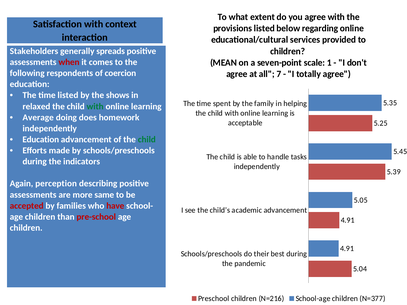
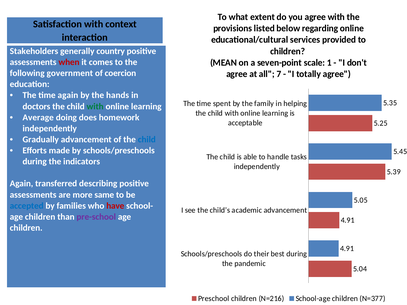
spreads: spreads -> country
respondents: respondents -> government
time listed: listed -> again
shows: shows -> hands
relaxed: relaxed -> doctors
Education at (41, 140): Education -> Gradually
child at (147, 140) colour: green -> blue
perception: perception -> transferred
accepted colour: red -> blue
pre-school colour: red -> purple
